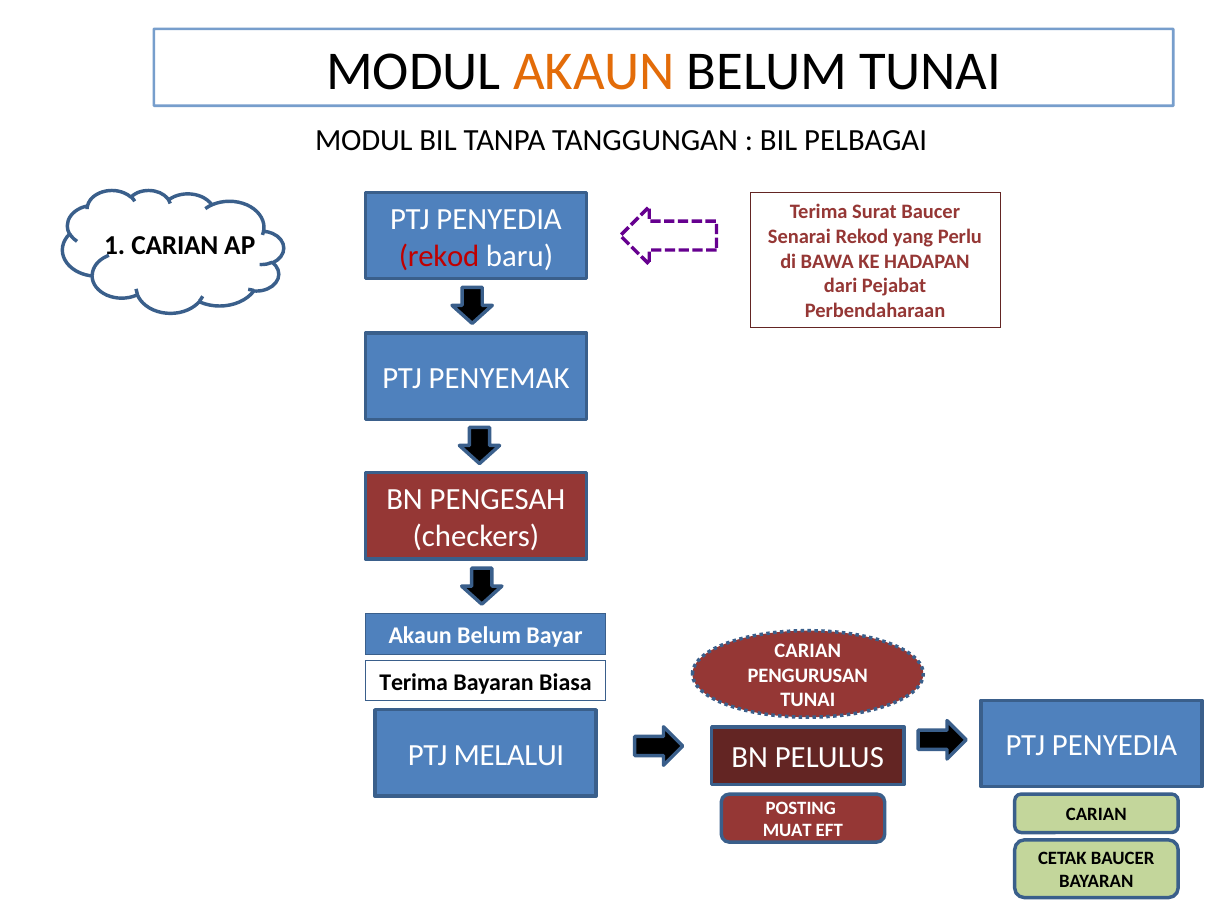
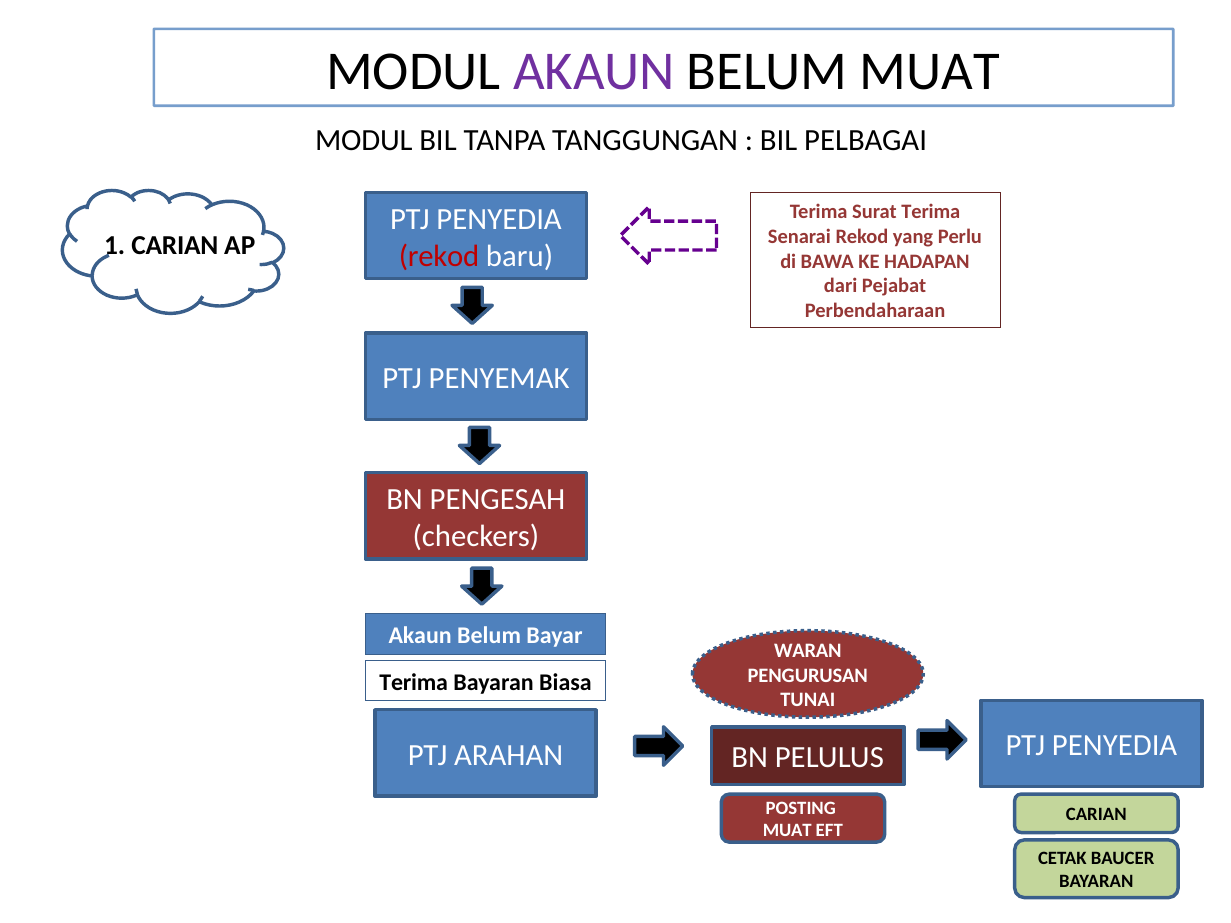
AKAUN at (594, 72) colour: orange -> purple
BELUM TUNAI: TUNAI -> MUAT
Surat Baucer: Baucer -> Terima
CARIAN at (808, 651): CARIAN -> WARAN
MELALUI: MELALUI -> ARAHAN
